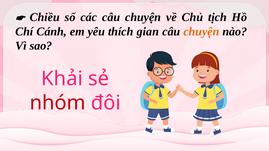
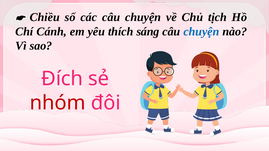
gian: gian -> sáng
chuyện at (201, 32) colour: orange -> blue
Khải: Khải -> Đích
